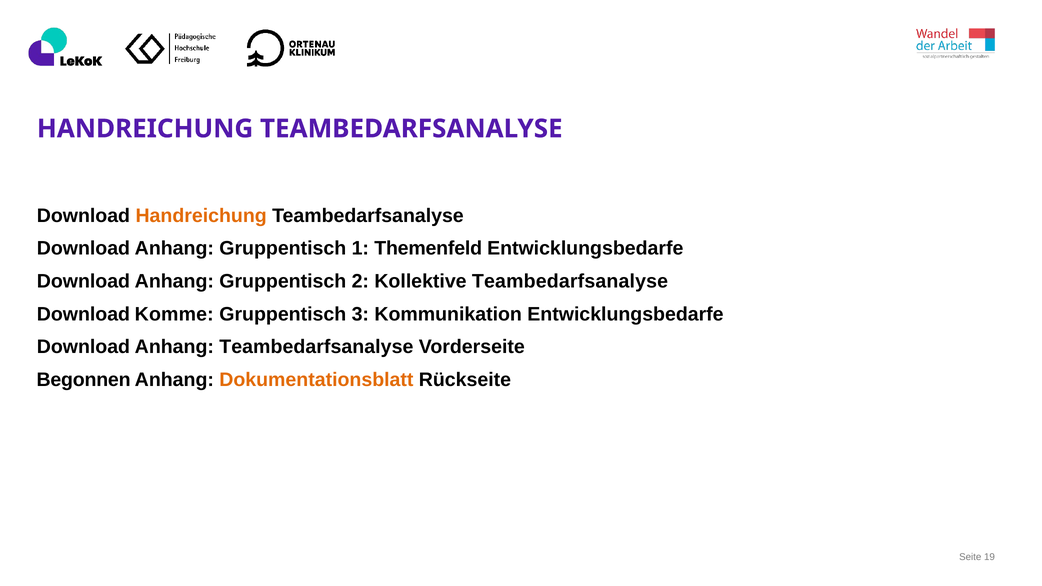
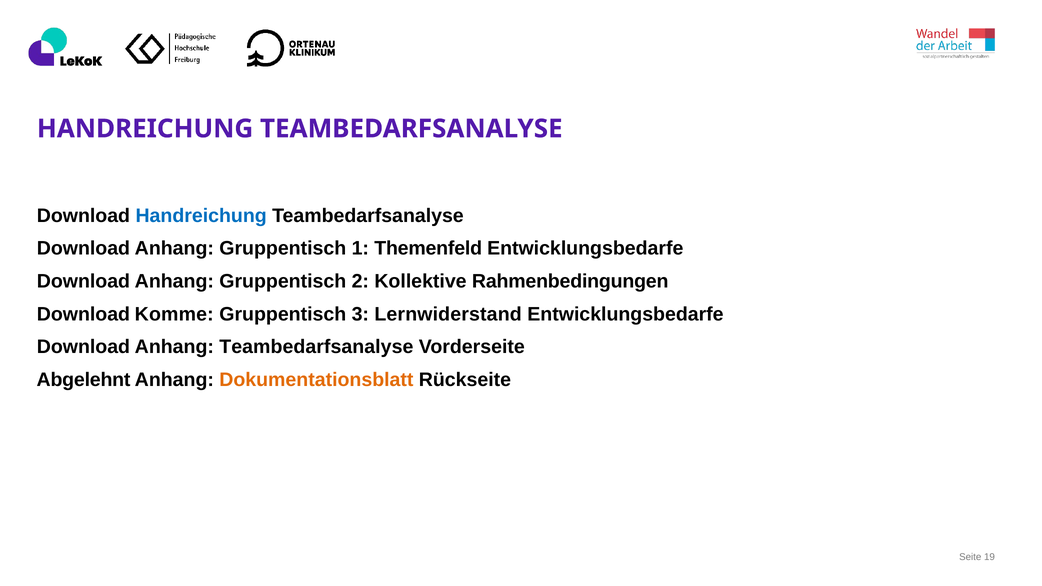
Handreichung at (201, 216) colour: orange -> blue
Kollektive Teambedarfsanalyse: Teambedarfsanalyse -> Rahmenbedingungen
Kommunikation: Kommunikation -> Lernwiderstand
Begonnen: Begonnen -> Abgelehnt
